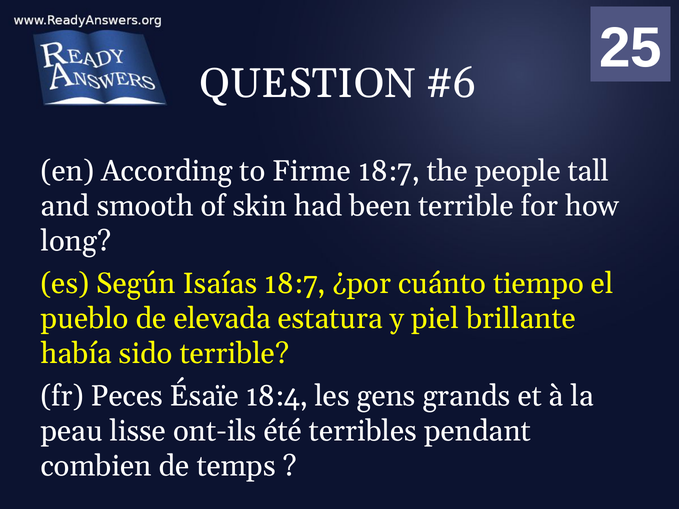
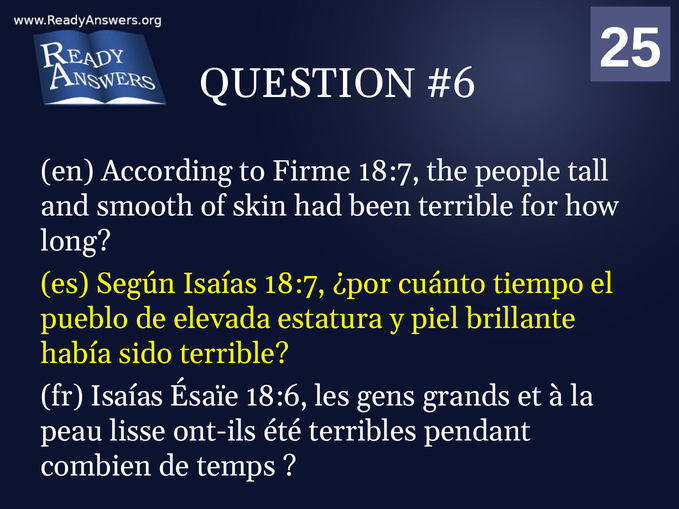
fr Peces: Peces -> Isaías
18:4: 18:4 -> 18:6
